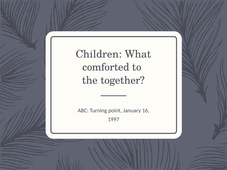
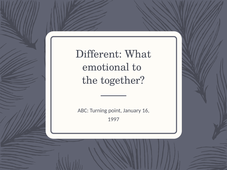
Children: Children -> Different
comforted: comforted -> emotional
